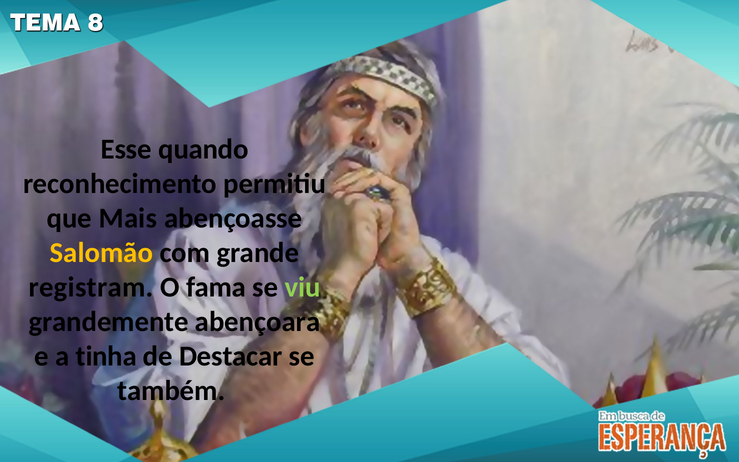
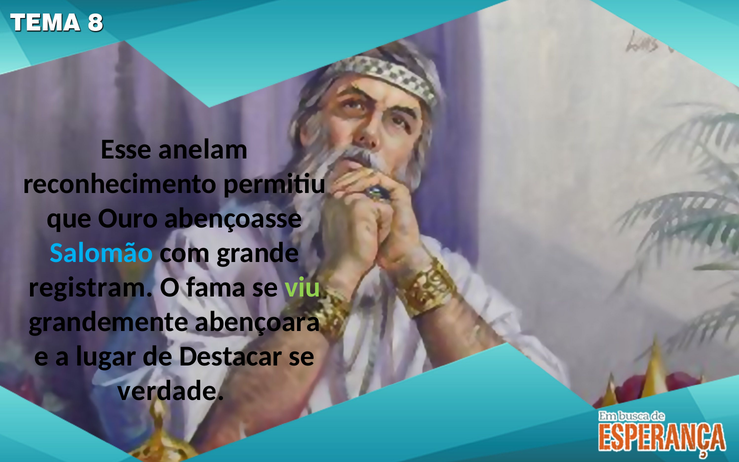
quando: quando -> anelam
Mais: Mais -> Ouro
Salomão colour: yellow -> light blue
tinha: tinha -> lugar
também: também -> verdade
